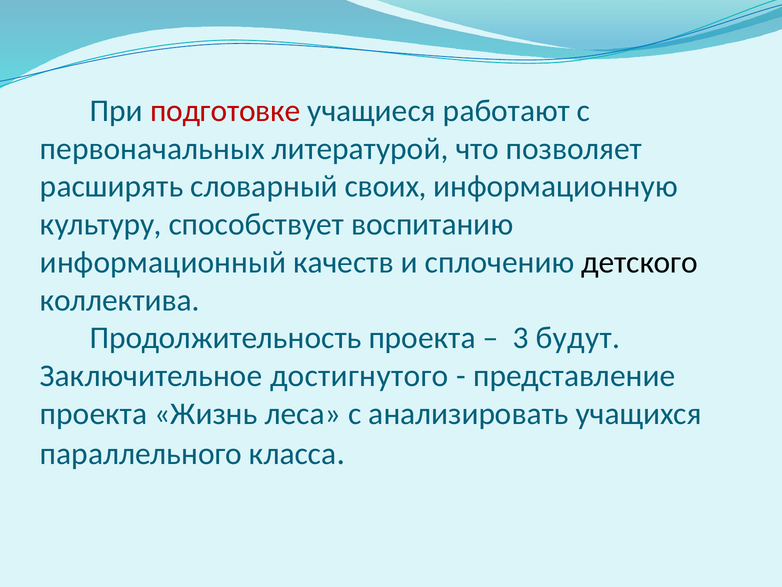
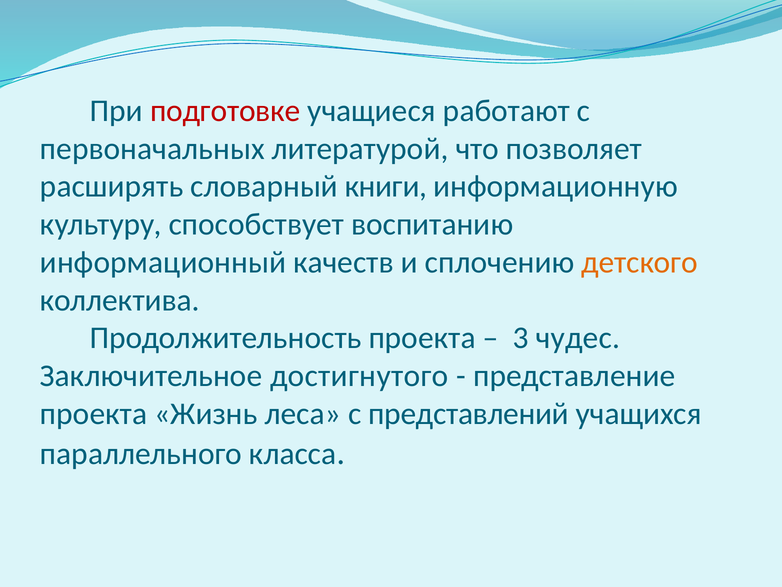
своих: своих -> книги
детского colour: black -> orange
будут: будут -> чудес
анализировать: анализировать -> представлений
